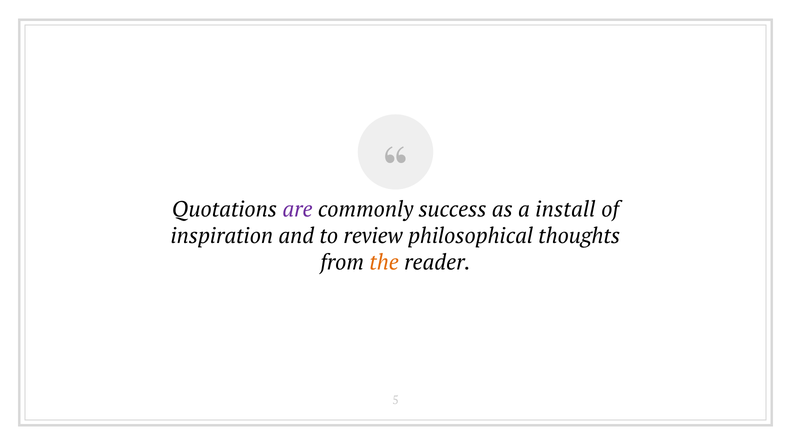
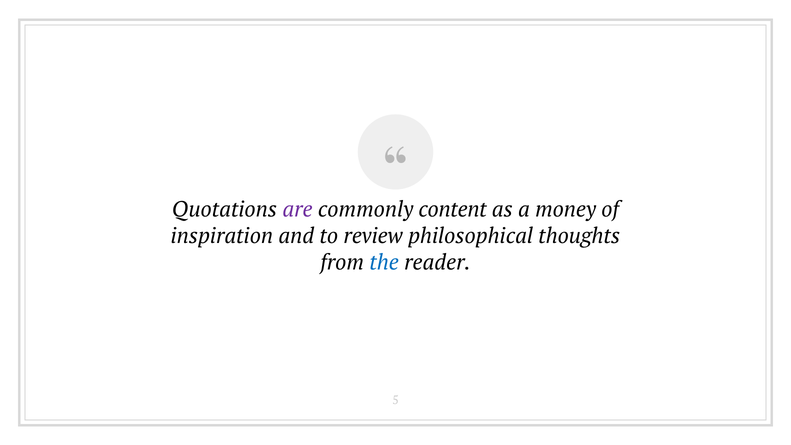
success: success -> content
install: install -> money
the colour: orange -> blue
